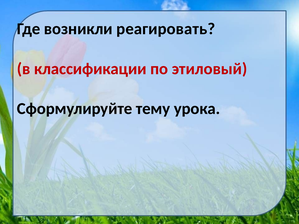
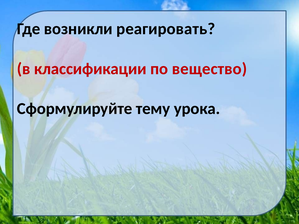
этиловый: этиловый -> вещество
